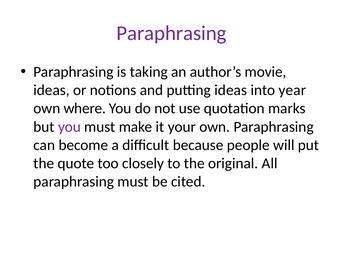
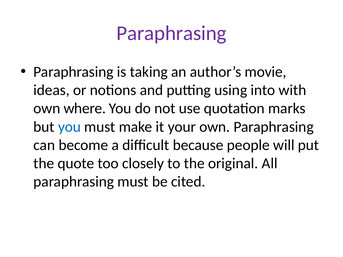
putting ideas: ideas -> using
year: year -> with
you at (69, 127) colour: purple -> blue
